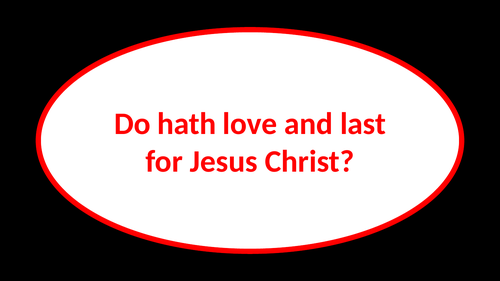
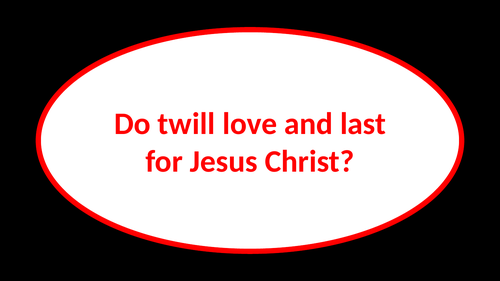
hath: hath -> twill
